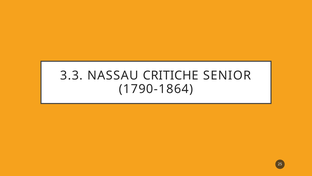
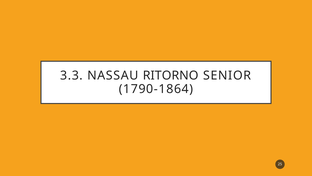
CRITICHE: CRITICHE -> RITORNO
